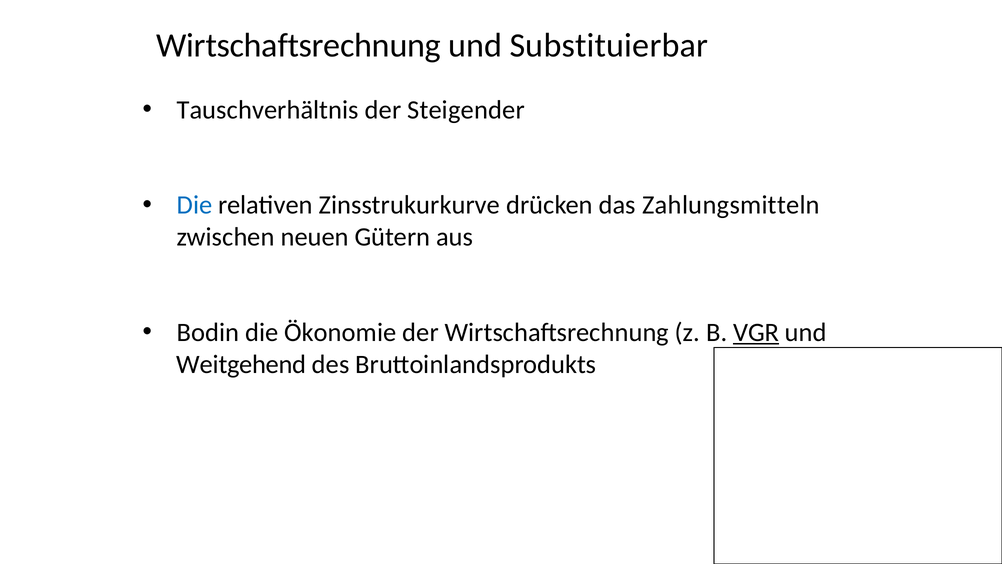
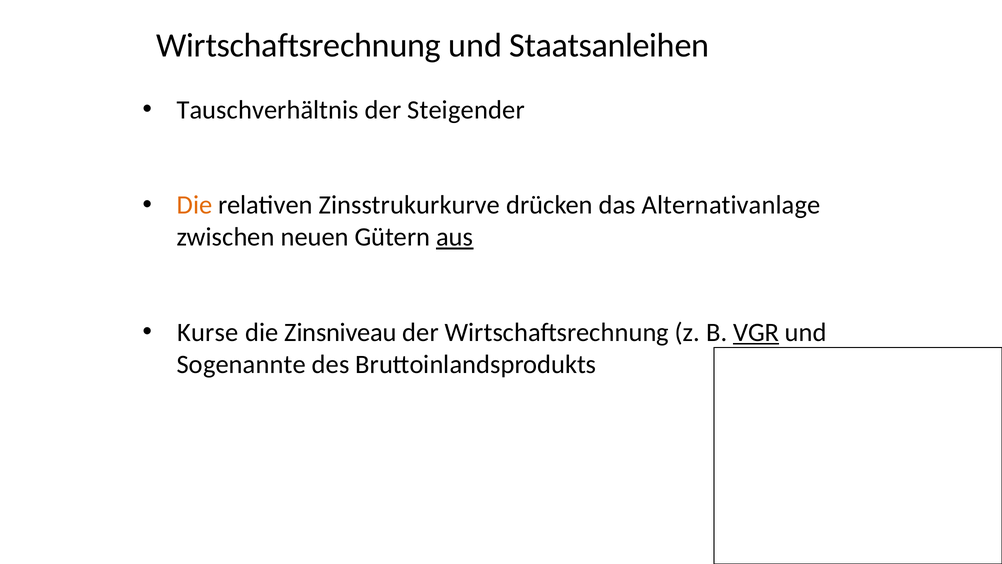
Substituierbar: Substituierbar -> Staatsanleihen
Die at (195, 205) colour: blue -> orange
Zahlungsmitteln: Zahlungsmitteln -> Alternativanlage
aus underline: none -> present
Bodin: Bodin -> Kurse
Ökonomie: Ökonomie -> Zinsniveau
Weitgehend: Weitgehend -> Sogenannte
